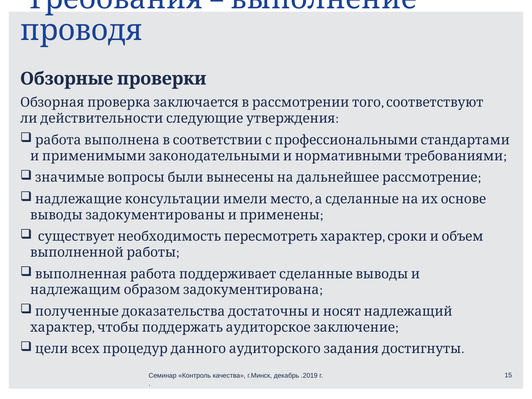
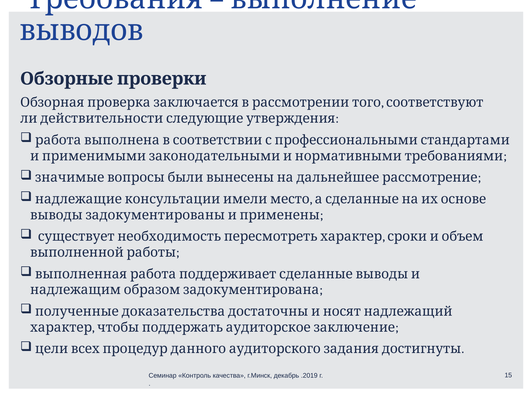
проводя: проводя -> выводов
